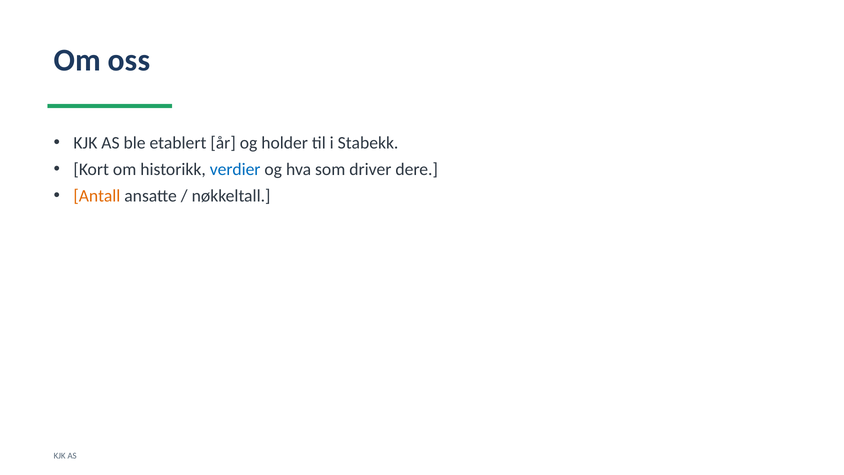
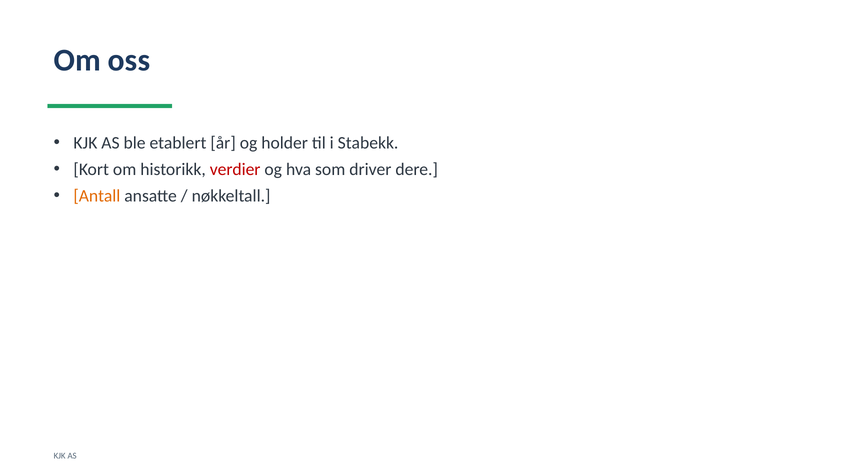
verdier colour: blue -> red
